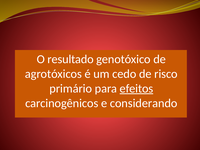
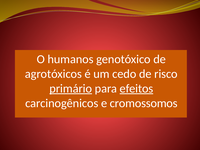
resultado: resultado -> humanos
primário underline: none -> present
considerando: considerando -> cromossomos
